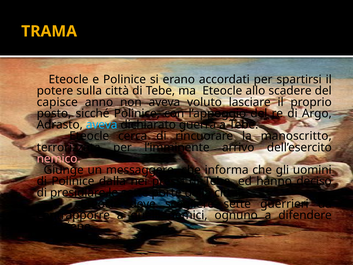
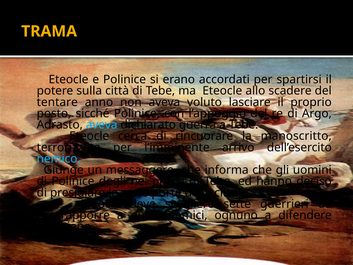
capisce: capisce -> tentare
nemico colour: pink -> light blue
dalla: dalla -> degli
